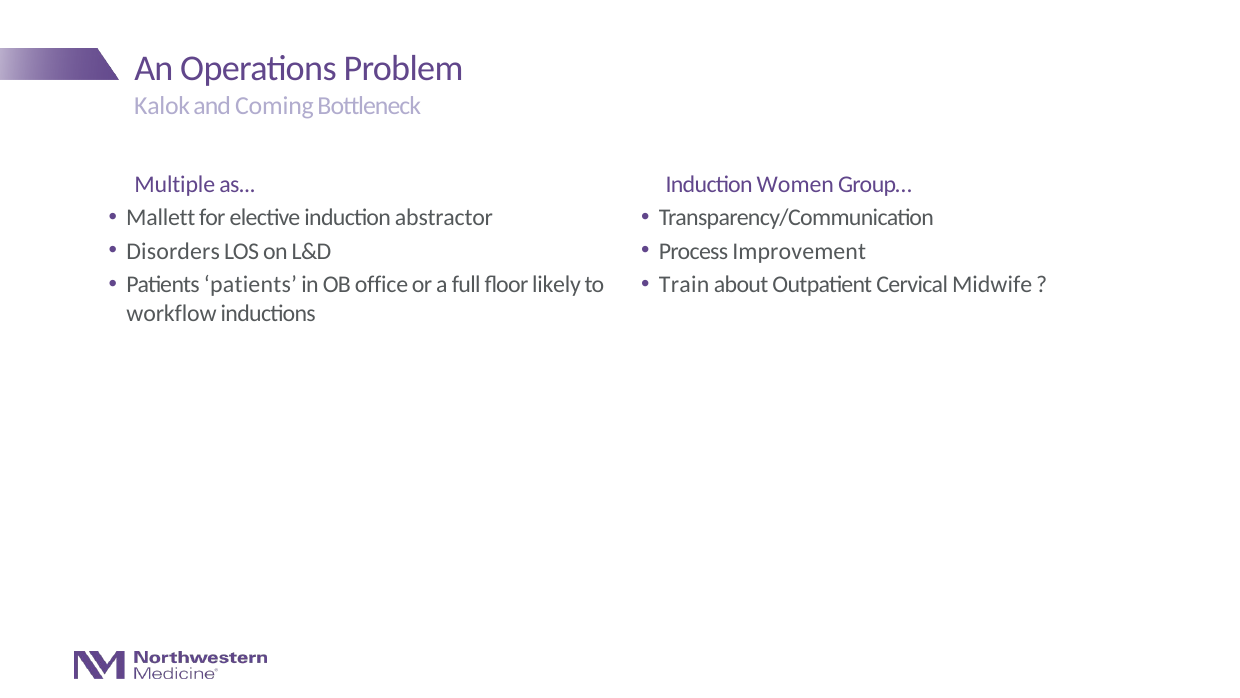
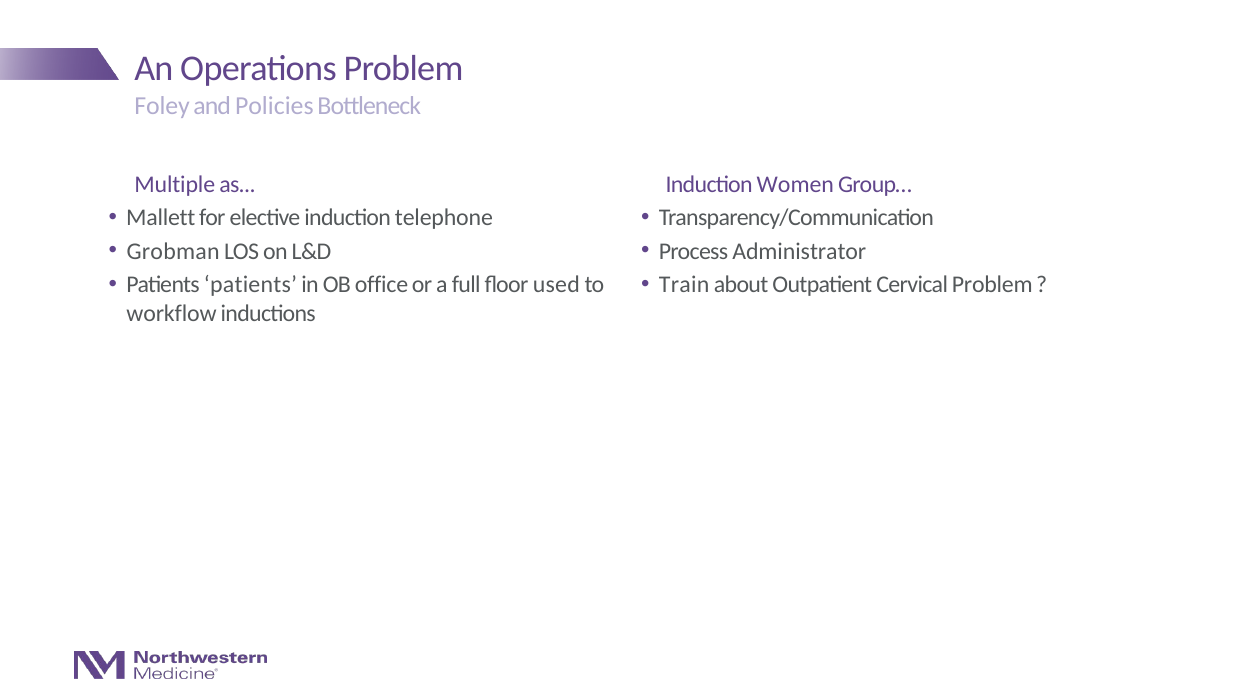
Kalok: Kalok -> Foley
Coming: Coming -> Policies
abstractor: abstractor -> telephone
Disorders: Disorders -> Grobman
Improvement: Improvement -> Administrator
likely: likely -> used
Cervical Midwife: Midwife -> Problem
